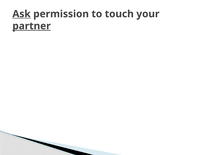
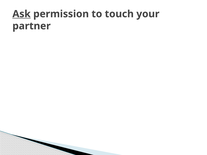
partner underline: present -> none
